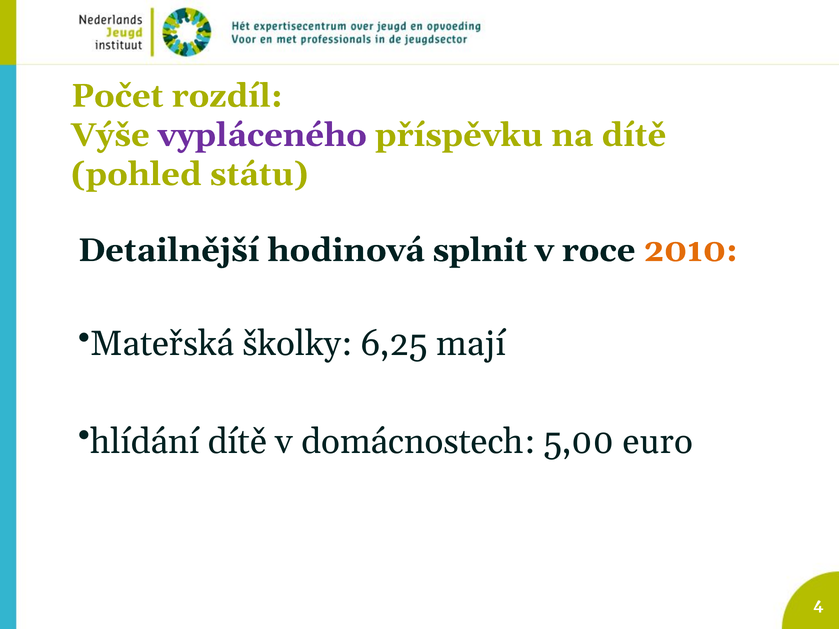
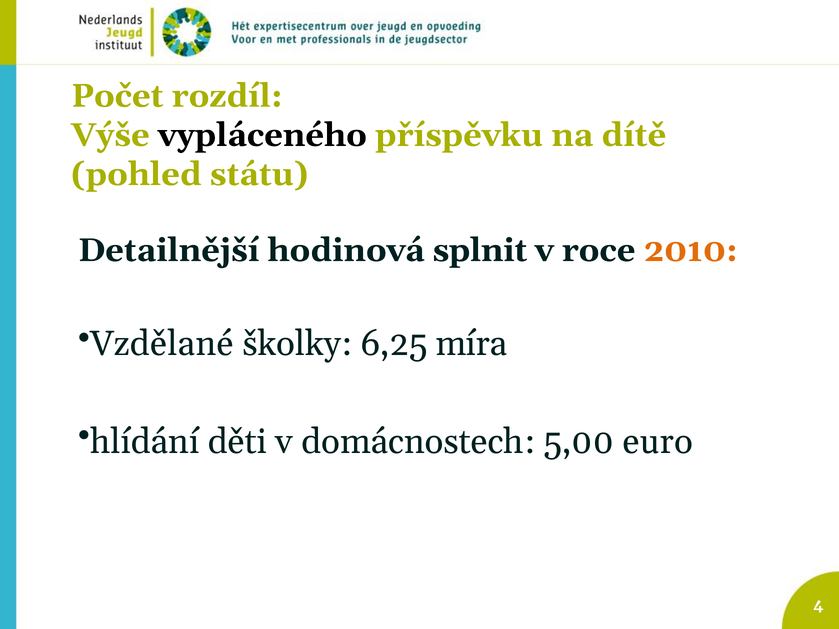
vypláceného colour: purple -> black
Mateřská: Mateřská -> Vzdělané
mají: mají -> míra
hlídání dítě: dítě -> děti
